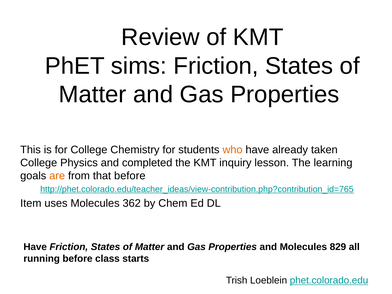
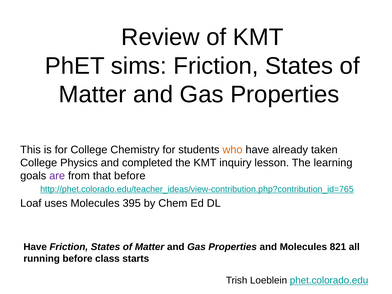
are colour: orange -> purple
Item: Item -> Loaf
362: 362 -> 395
829: 829 -> 821
